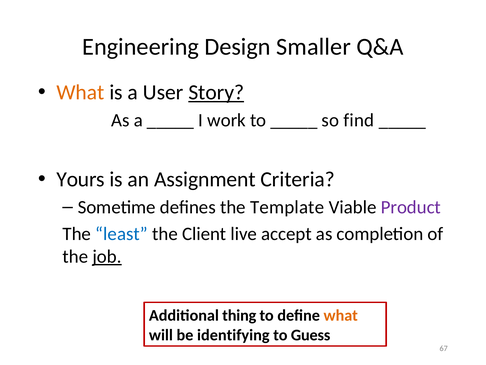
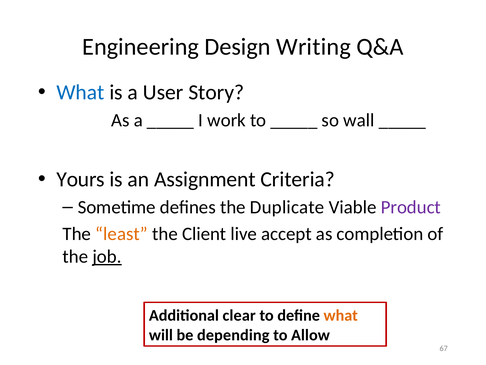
Smaller: Smaller -> Writing
What at (80, 92) colour: orange -> blue
Story underline: present -> none
find: find -> wall
Template: Template -> Duplicate
least colour: blue -> orange
thing: thing -> clear
identifying: identifying -> depending
Guess: Guess -> Allow
